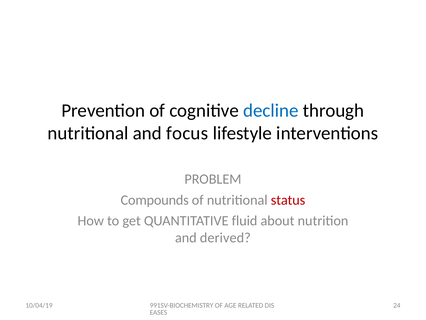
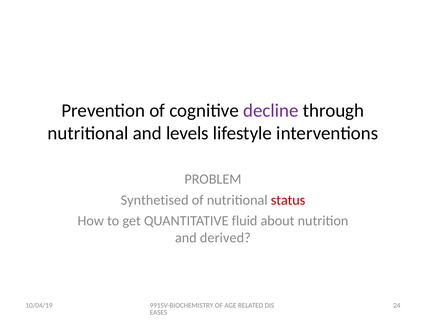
decline colour: blue -> purple
focus: focus -> levels
Compounds: Compounds -> Synthetised
